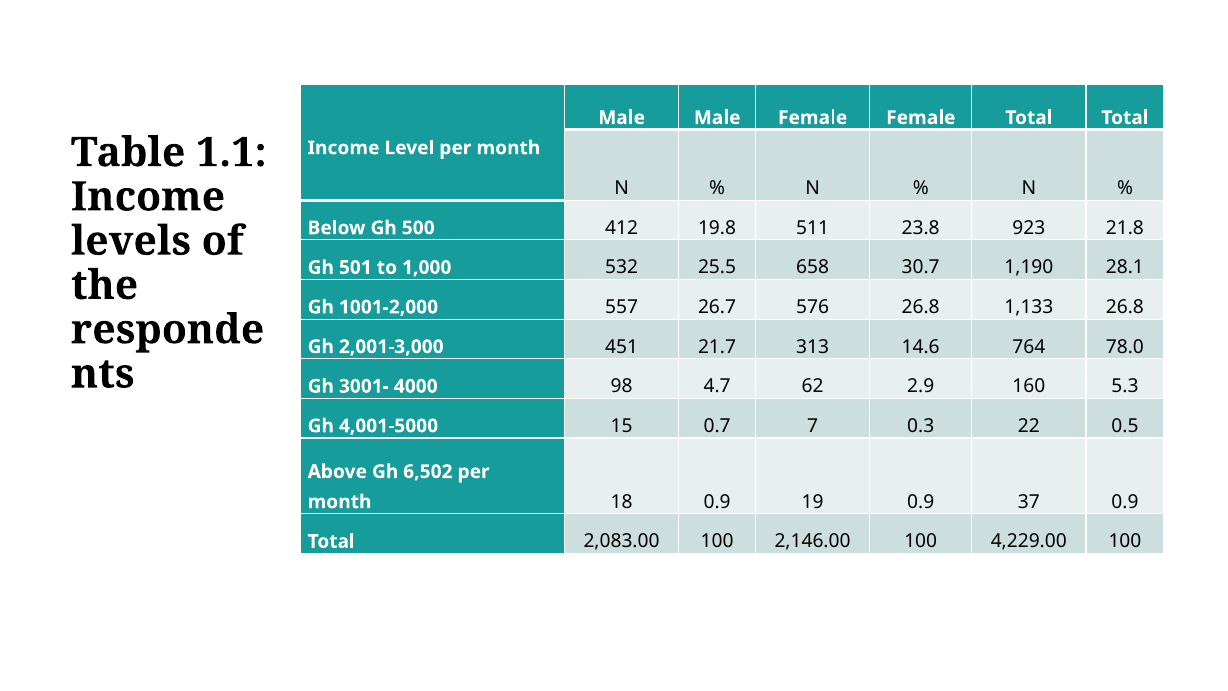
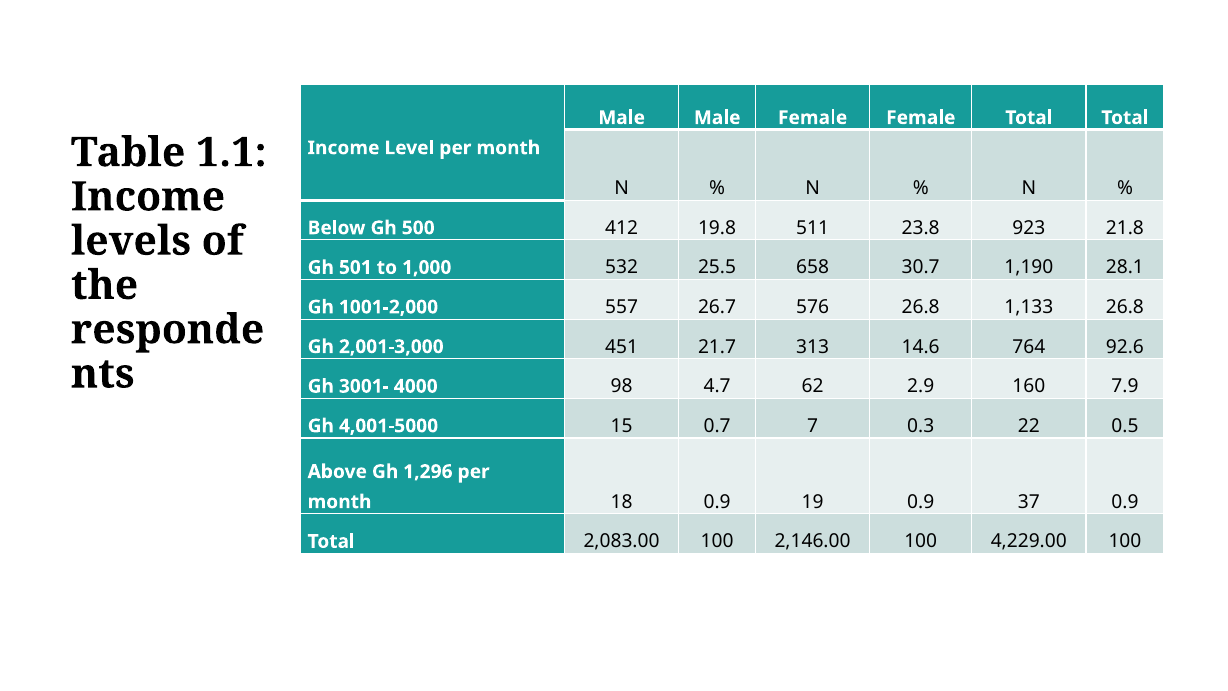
78.0: 78.0 -> 92.6
5.3: 5.3 -> 7.9
6,502: 6,502 -> 1,296
